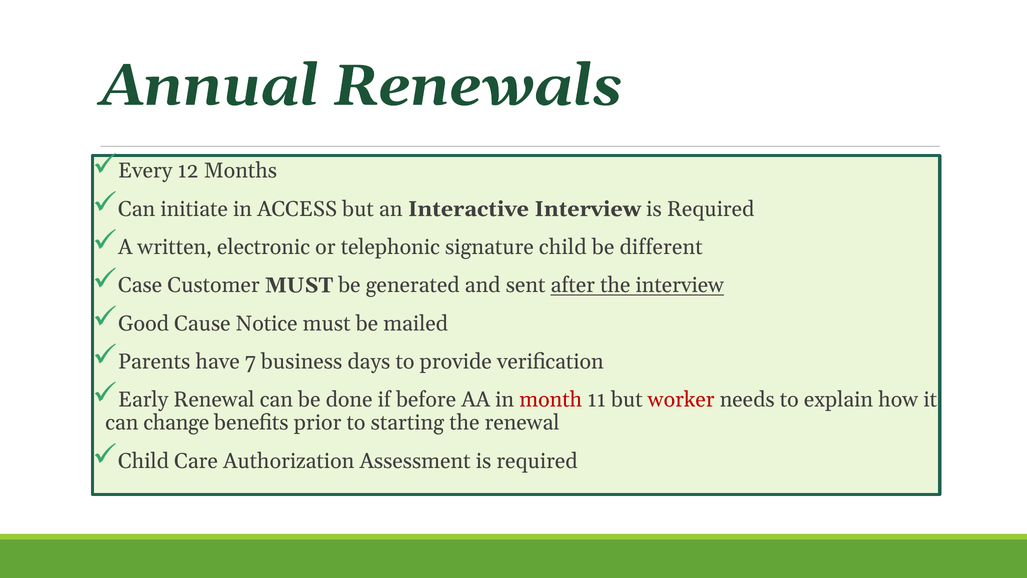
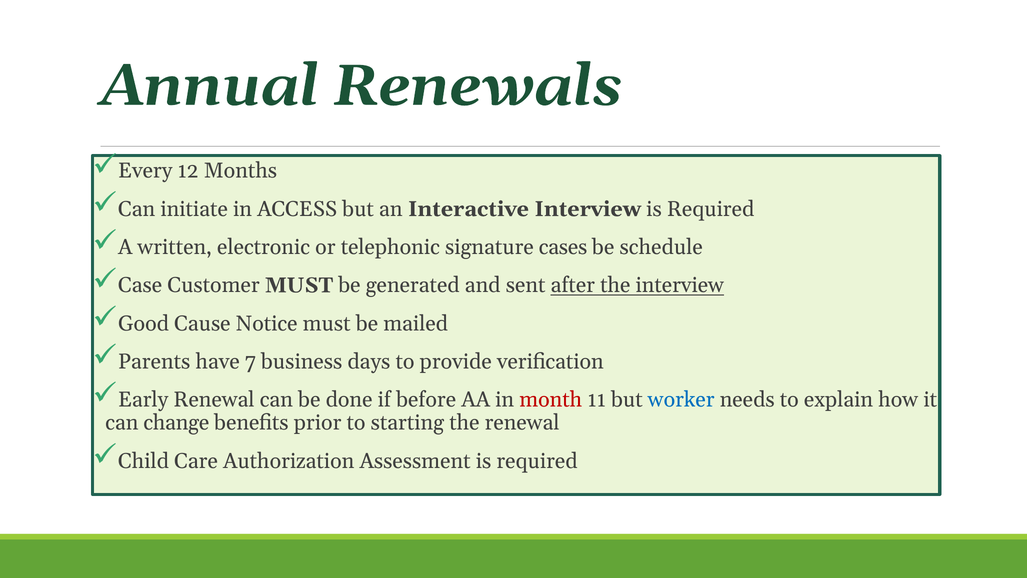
signature child: child -> cases
different: different -> schedule
worker colour: red -> blue
